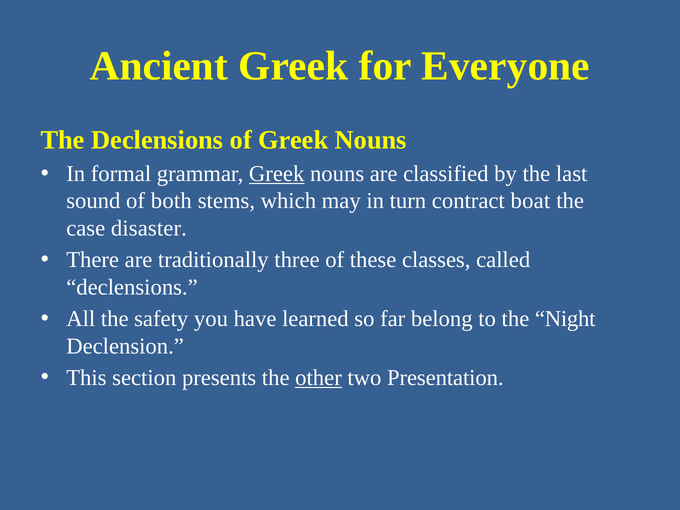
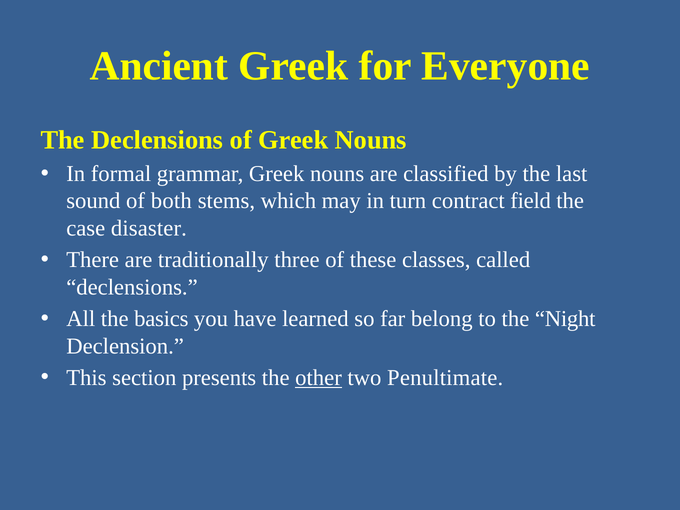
Greek at (277, 174) underline: present -> none
boat: boat -> field
safety: safety -> basics
Presentation: Presentation -> Penultimate
